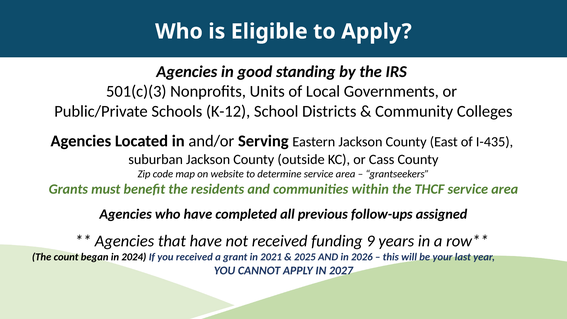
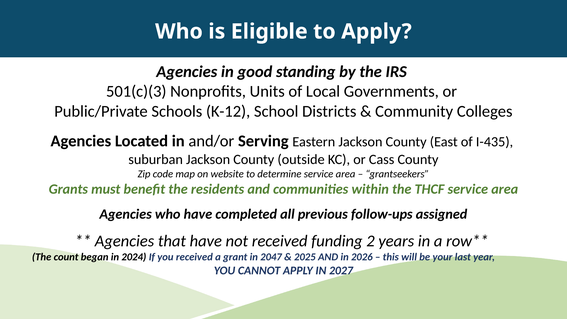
9: 9 -> 2
2021: 2021 -> 2047
